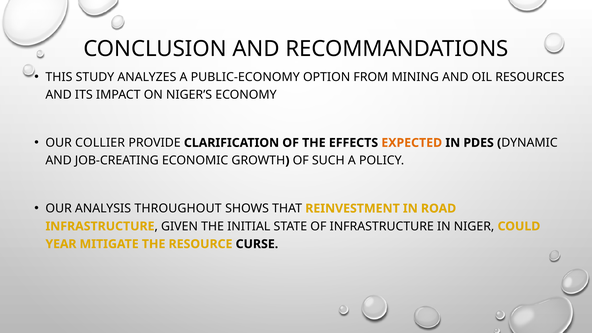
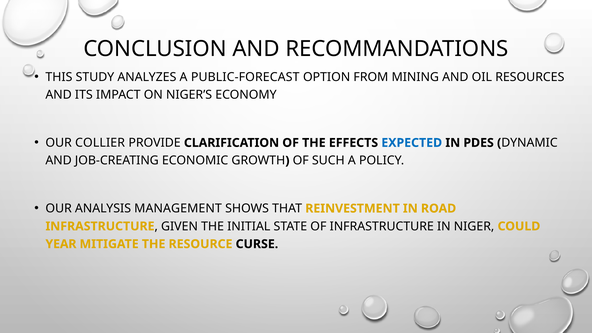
PUBLIC-ECONOMY: PUBLIC-ECONOMY -> PUBLIC-FORECAST
EXPECTED colour: orange -> blue
THROUGHOUT: THROUGHOUT -> MANAGEMENT
